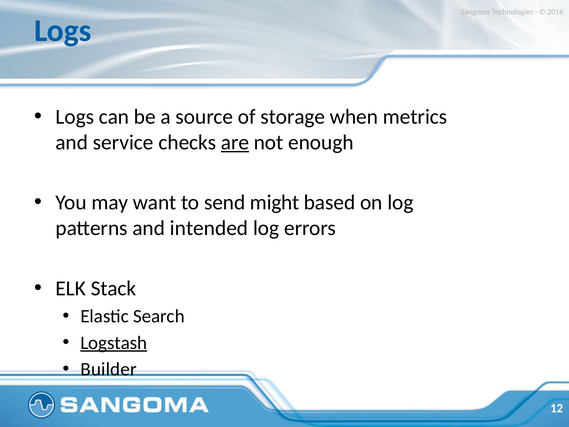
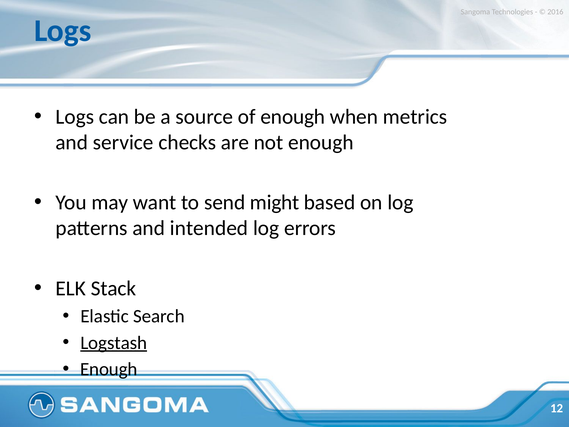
of storage: storage -> enough
are underline: present -> none
Builder at (109, 369): Builder -> Enough
